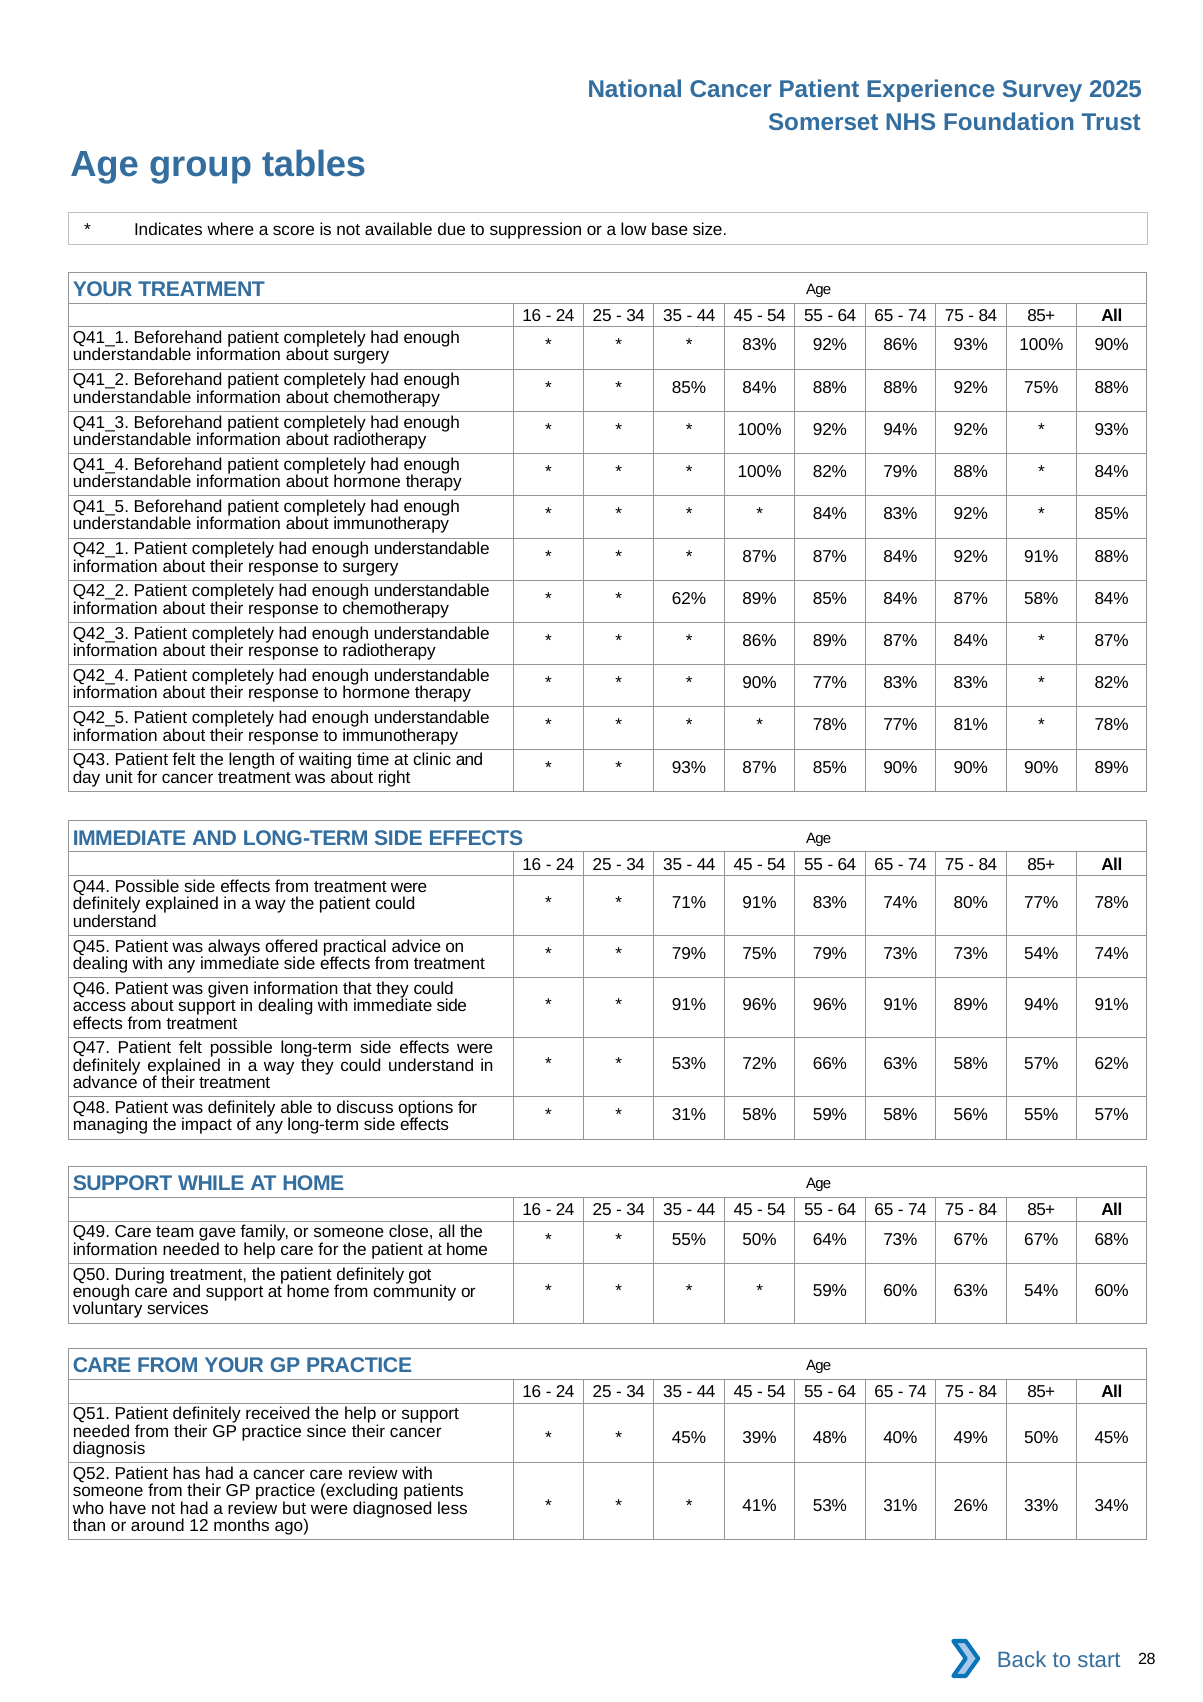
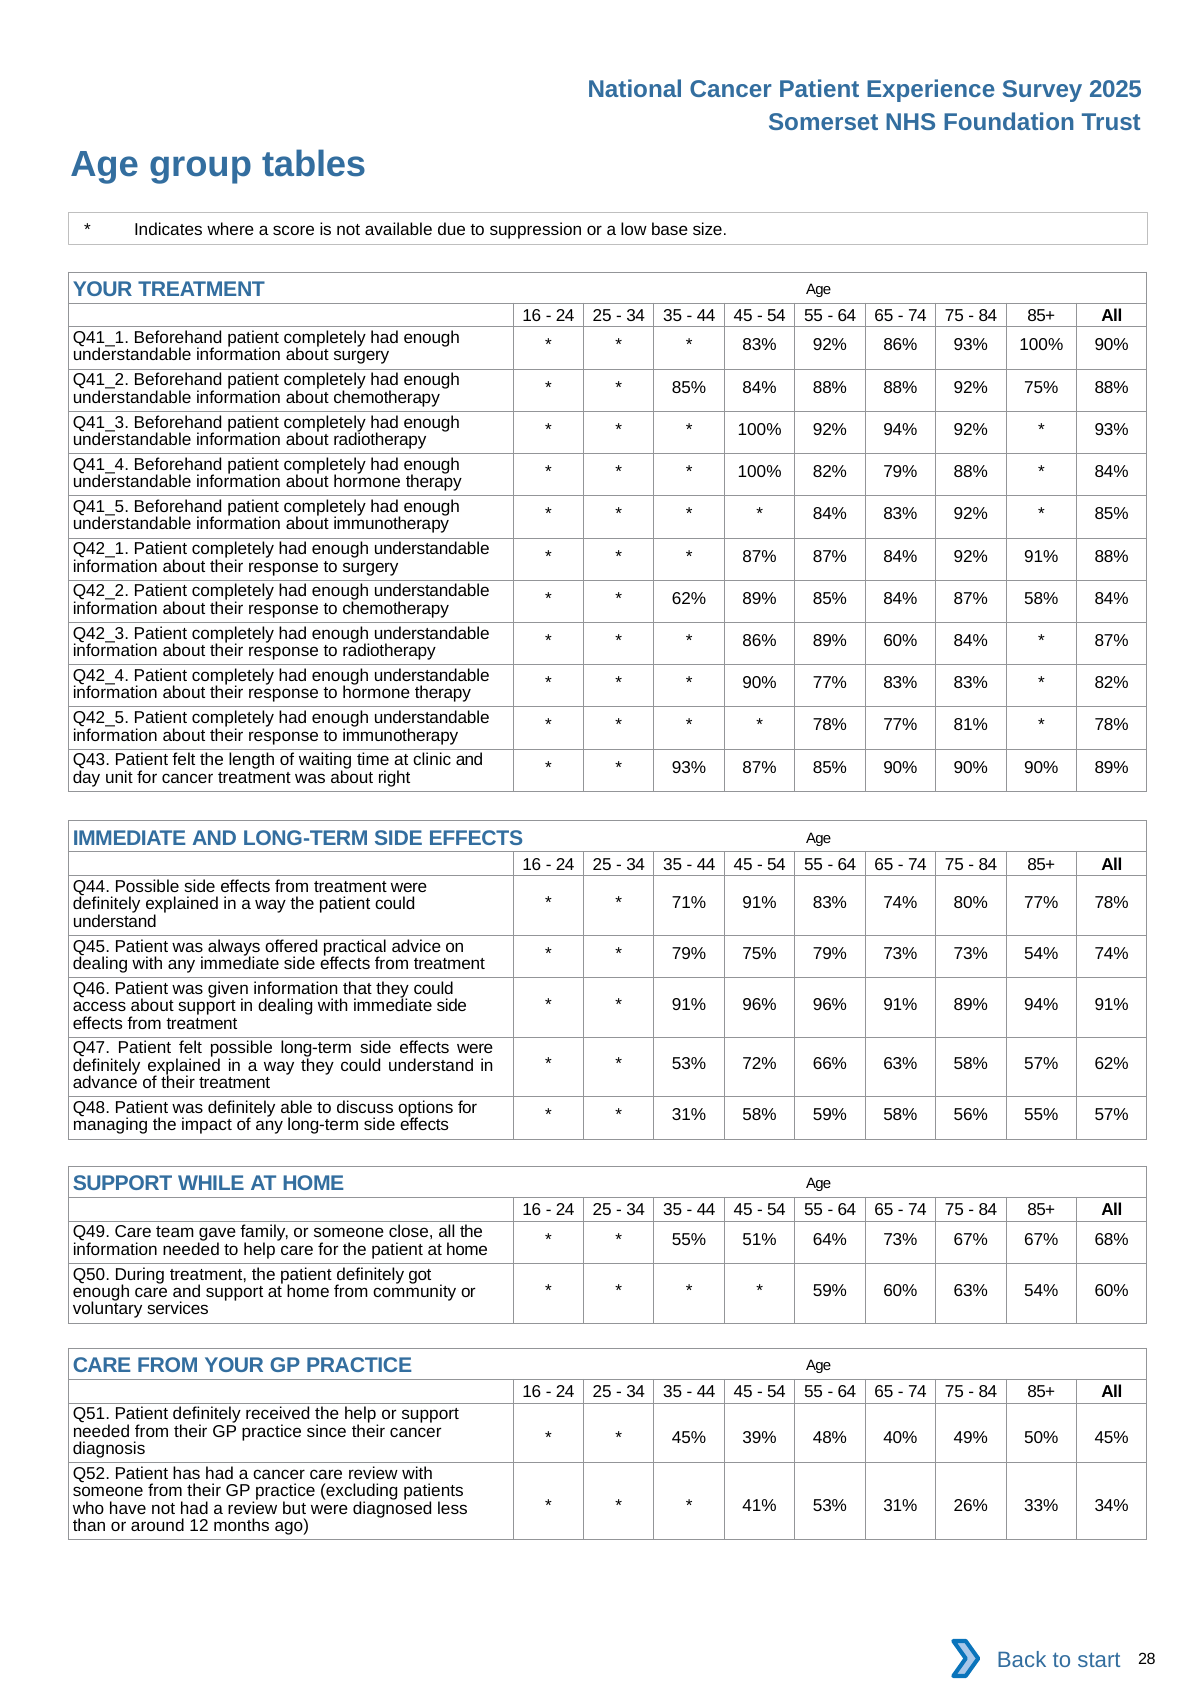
89% 87%: 87% -> 60%
55% 50%: 50% -> 51%
